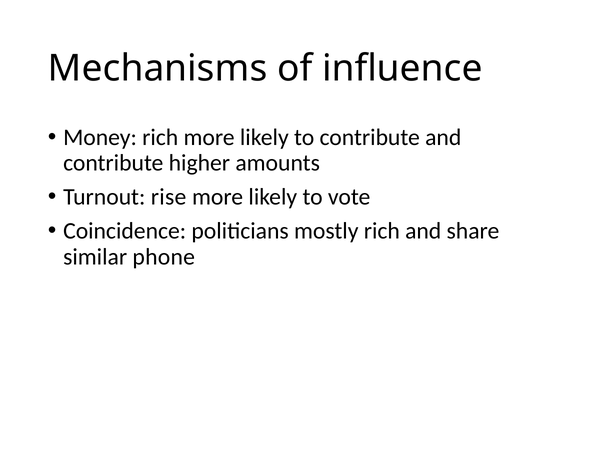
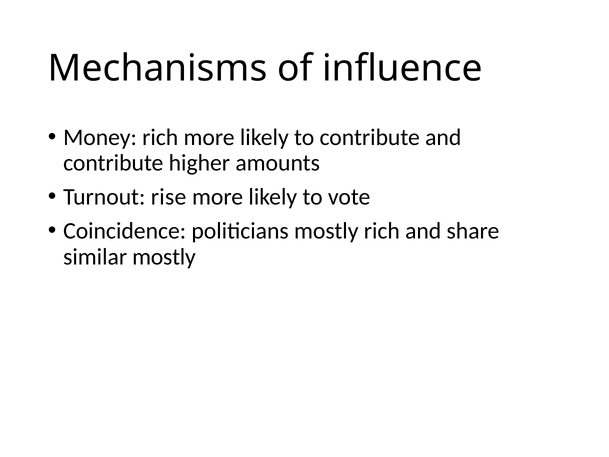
similar phone: phone -> mostly
